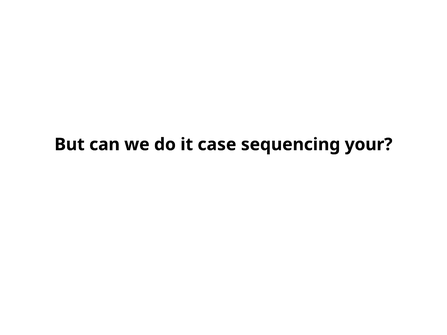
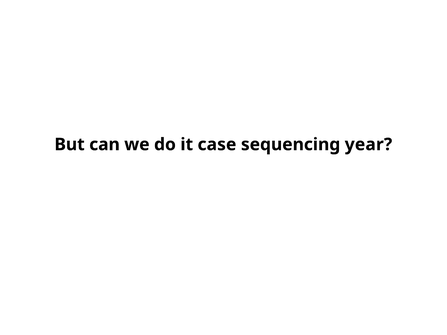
your: your -> year
